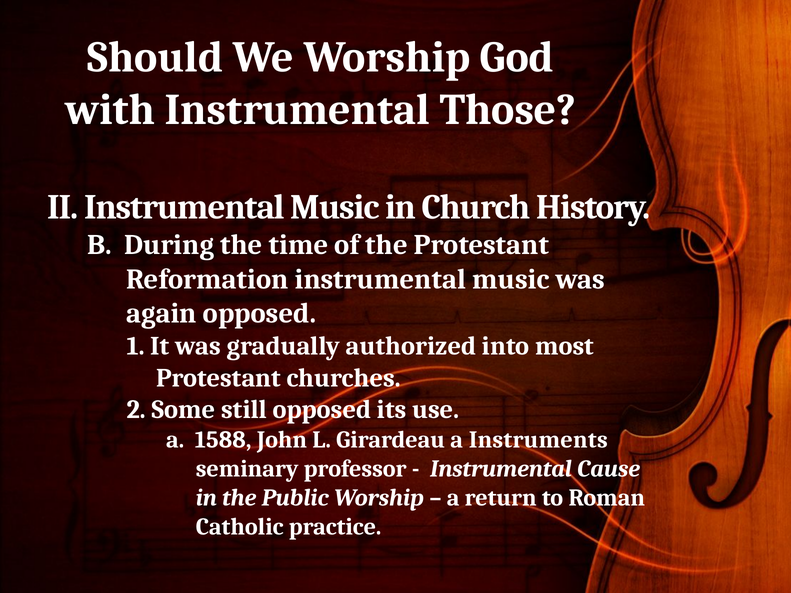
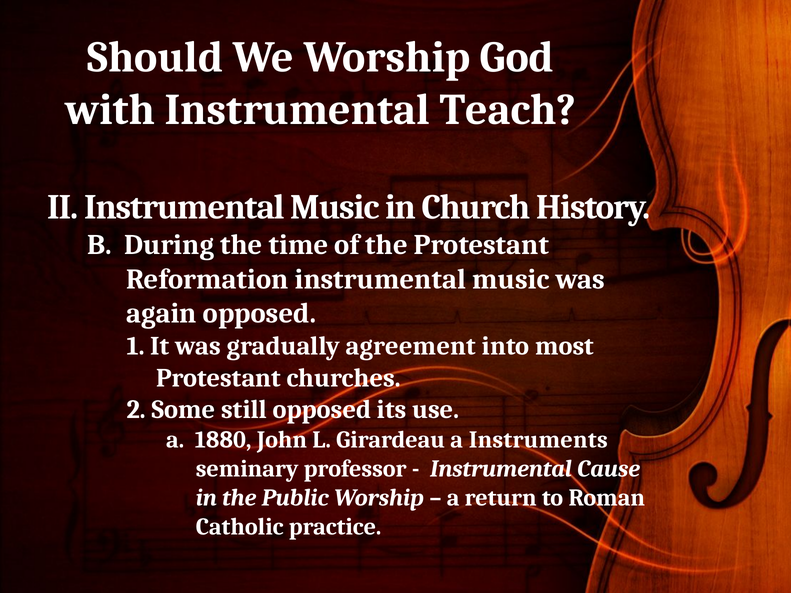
Those: Those -> Teach
authorized: authorized -> agreement
1588: 1588 -> 1880
